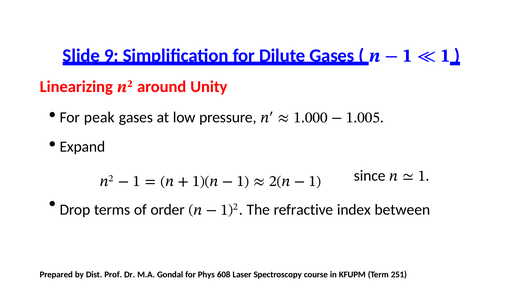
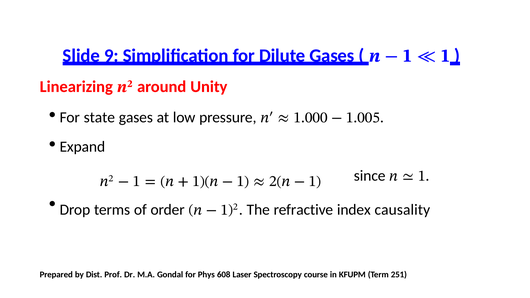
peak: peak -> state
between: between -> causality
